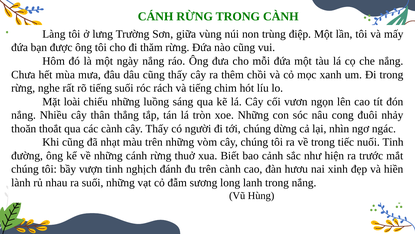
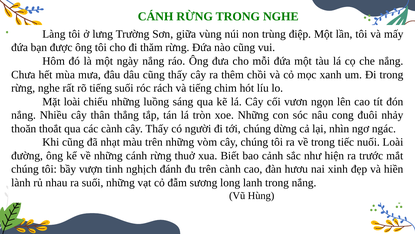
TRONG CÀNH: CÀNH -> NGHE
nuối Tinh: Tinh -> Loài
